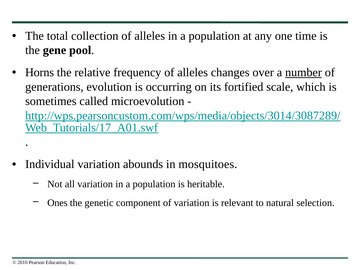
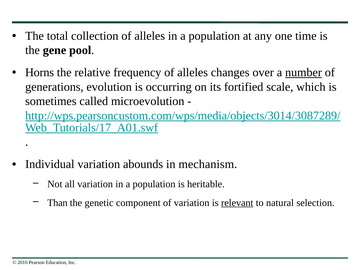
mosquitoes: mosquitoes -> mechanism
Ones: Ones -> Than
relevant underline: none -> present
